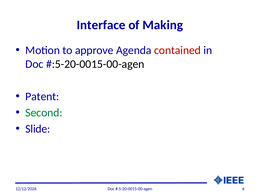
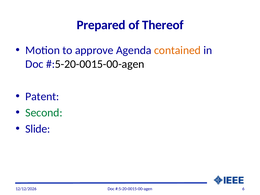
Interface: Interface -> Prepared
Making: Making -> Thereof
contained colour: red -> orange
